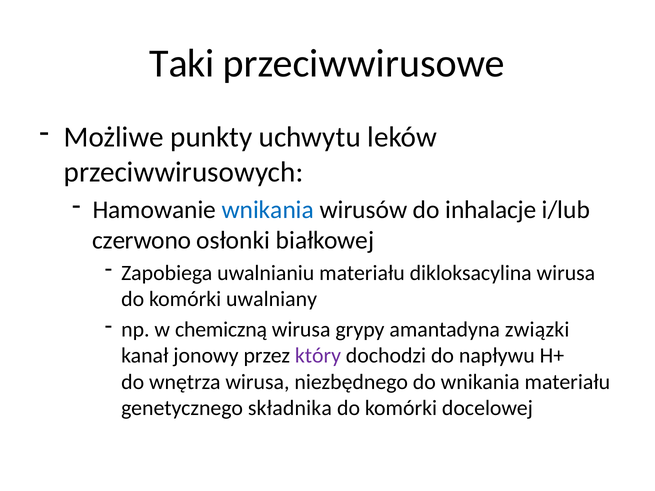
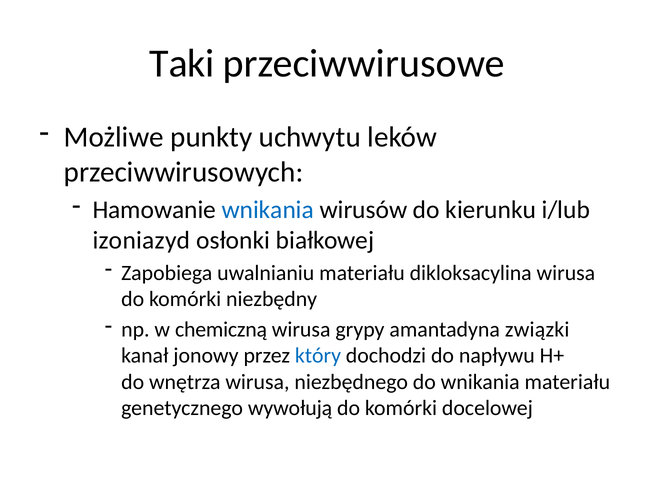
inhalacje: inhalacje -> kierunku
czerwono: czerwono -> izoniazyd
uwalniany: uwalniany -> niezbędny
który colour: purple -> blue
składnika: składnika -> wywołują
